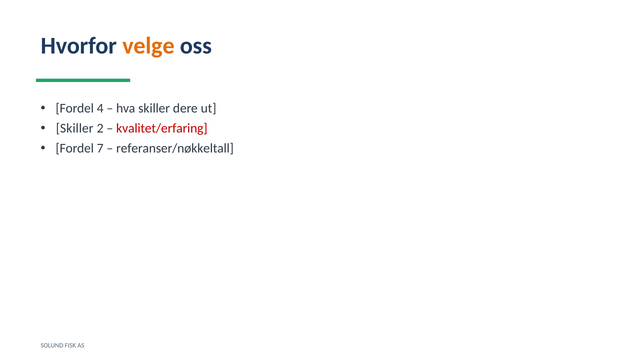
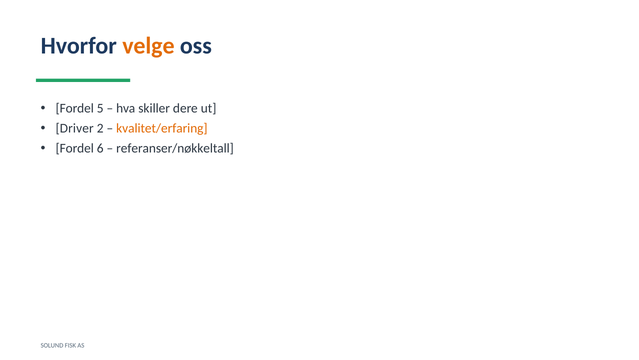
4: 4 -> 5
Skiller at (75, 128): Skiller -> Driver
kvalitet/erfaring colour: red -> orange
7: 7 -> 6
